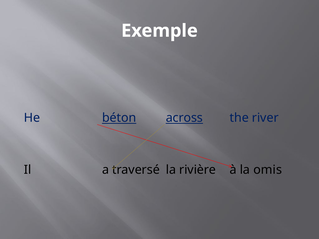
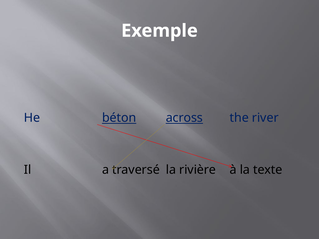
omis: omis -> texte
